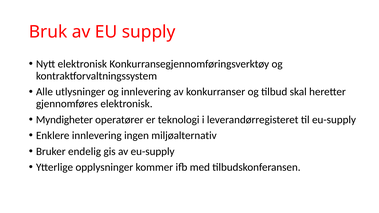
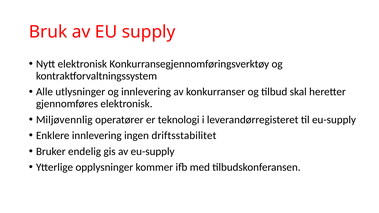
Myndigheter: Myndigheter -> Miljøvennlig
miljøalternativ: miljøalternativ -> driftsstabilitet
